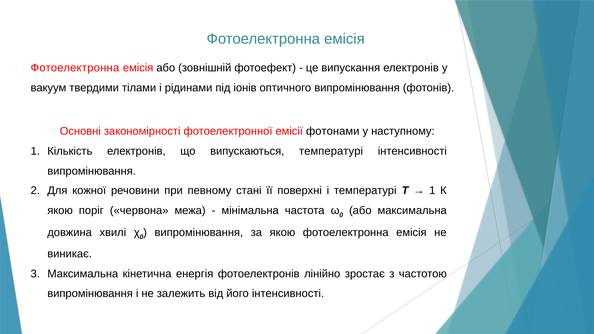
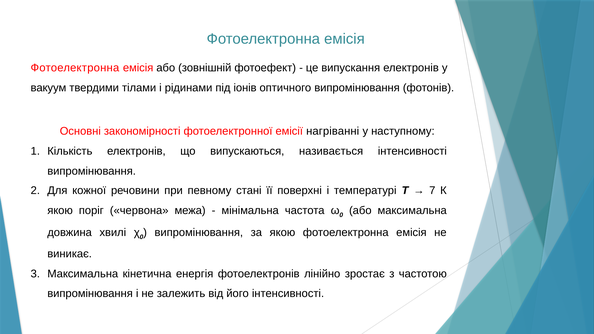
фотонами: фотонами -> нагріванні
випускаються температурі: температурі -> називається
1 at (432, 191): 1 -> 7
